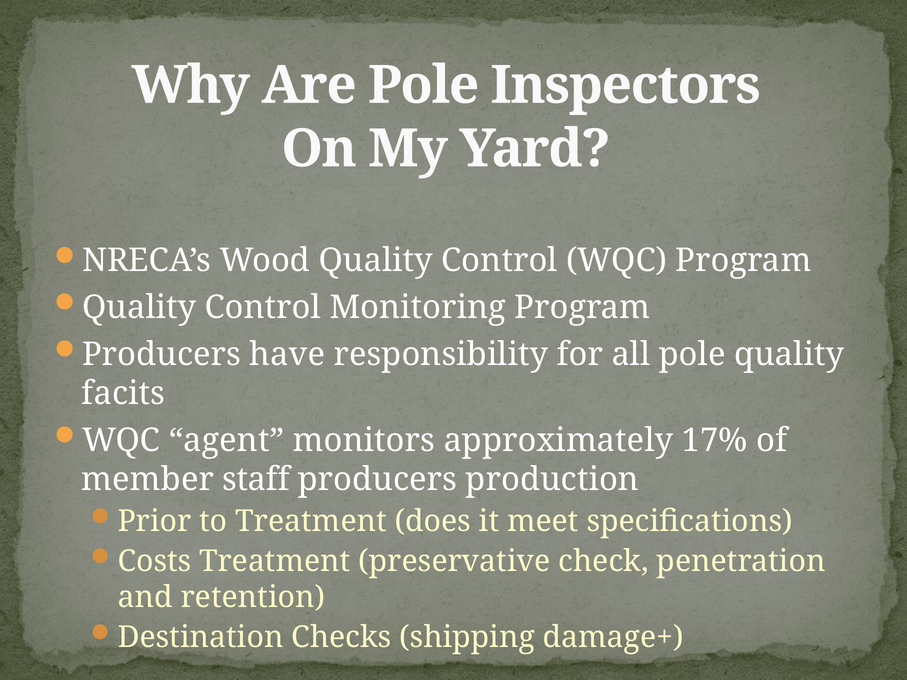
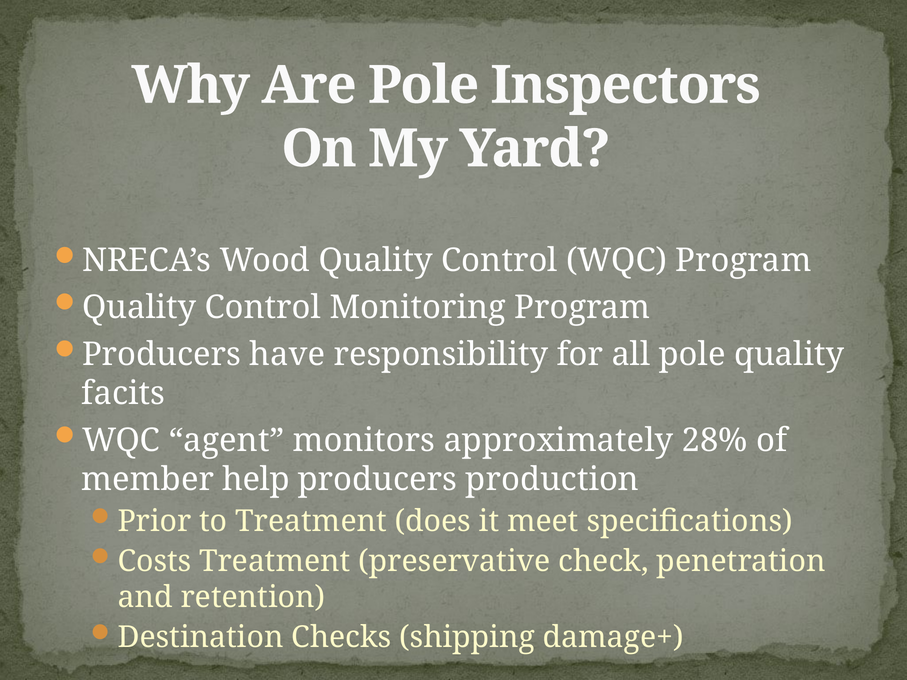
17%: 17% -> 28%
staff: staff -> help
